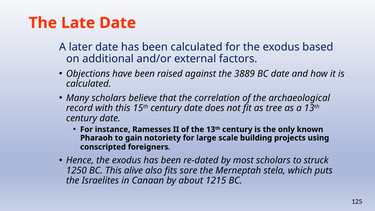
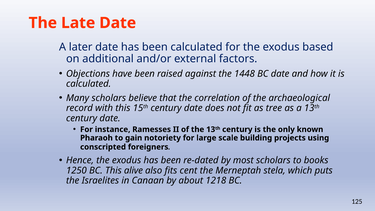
3889: 3889 -> 1448
struck: struck -> books
sore: sore -> cent
1215: 1215 -> 1218
